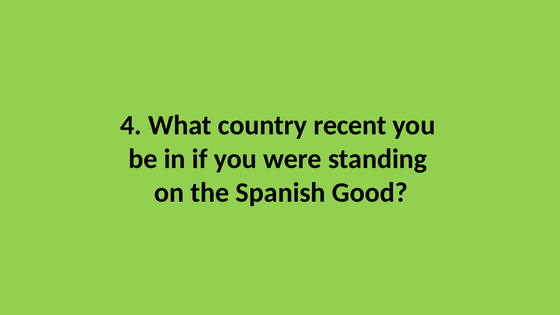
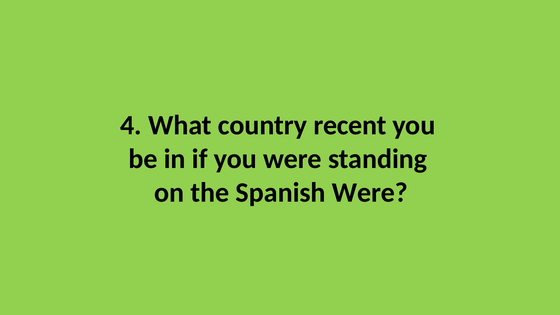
Spanish Good: Good -> Were
